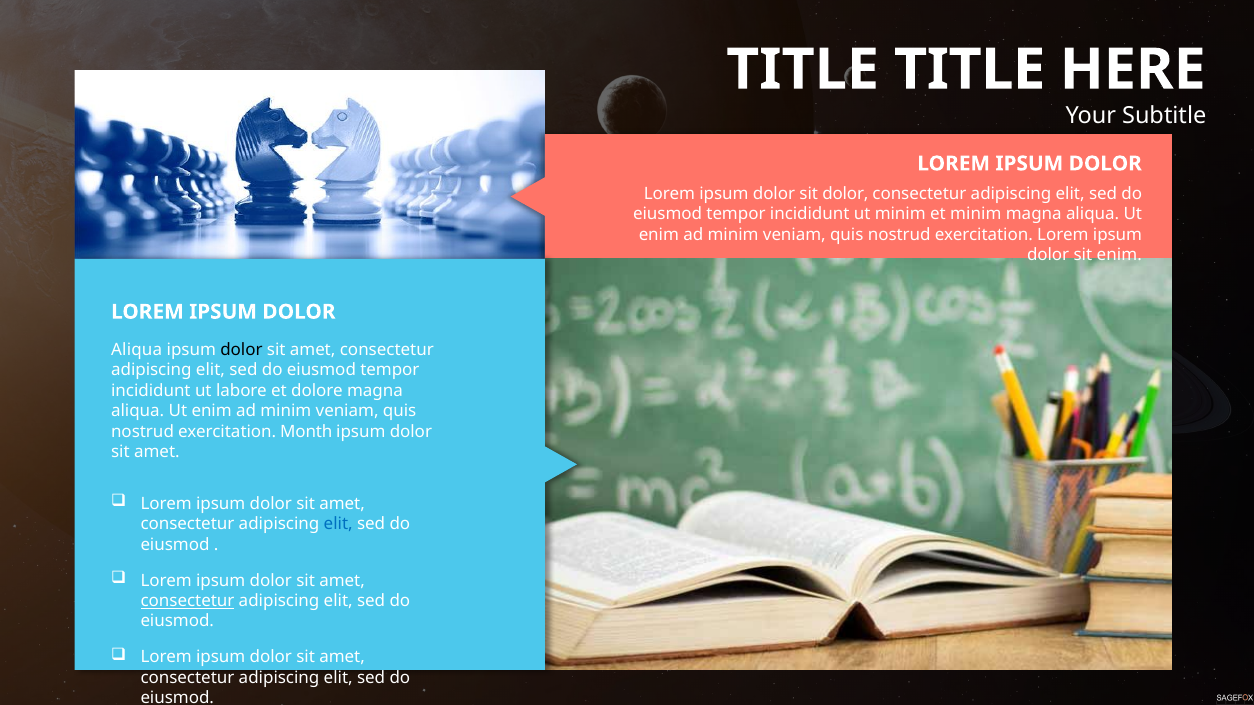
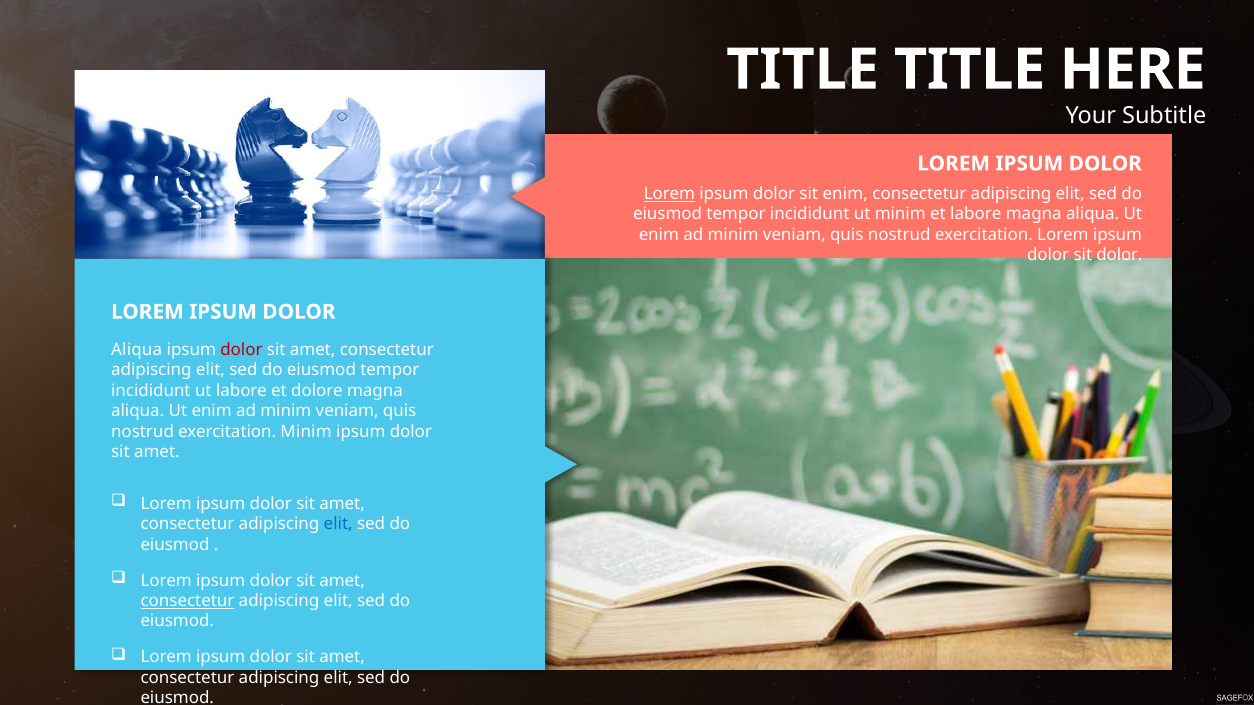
Lorem at (669, 194) underline: none -> present
sit dolor: dolor -> enim
et minim: minim -> labore
sit enim: enim -> dolor
dolor at (241, 350) colour: black -> red
exercitation Month: Month -> Minim
